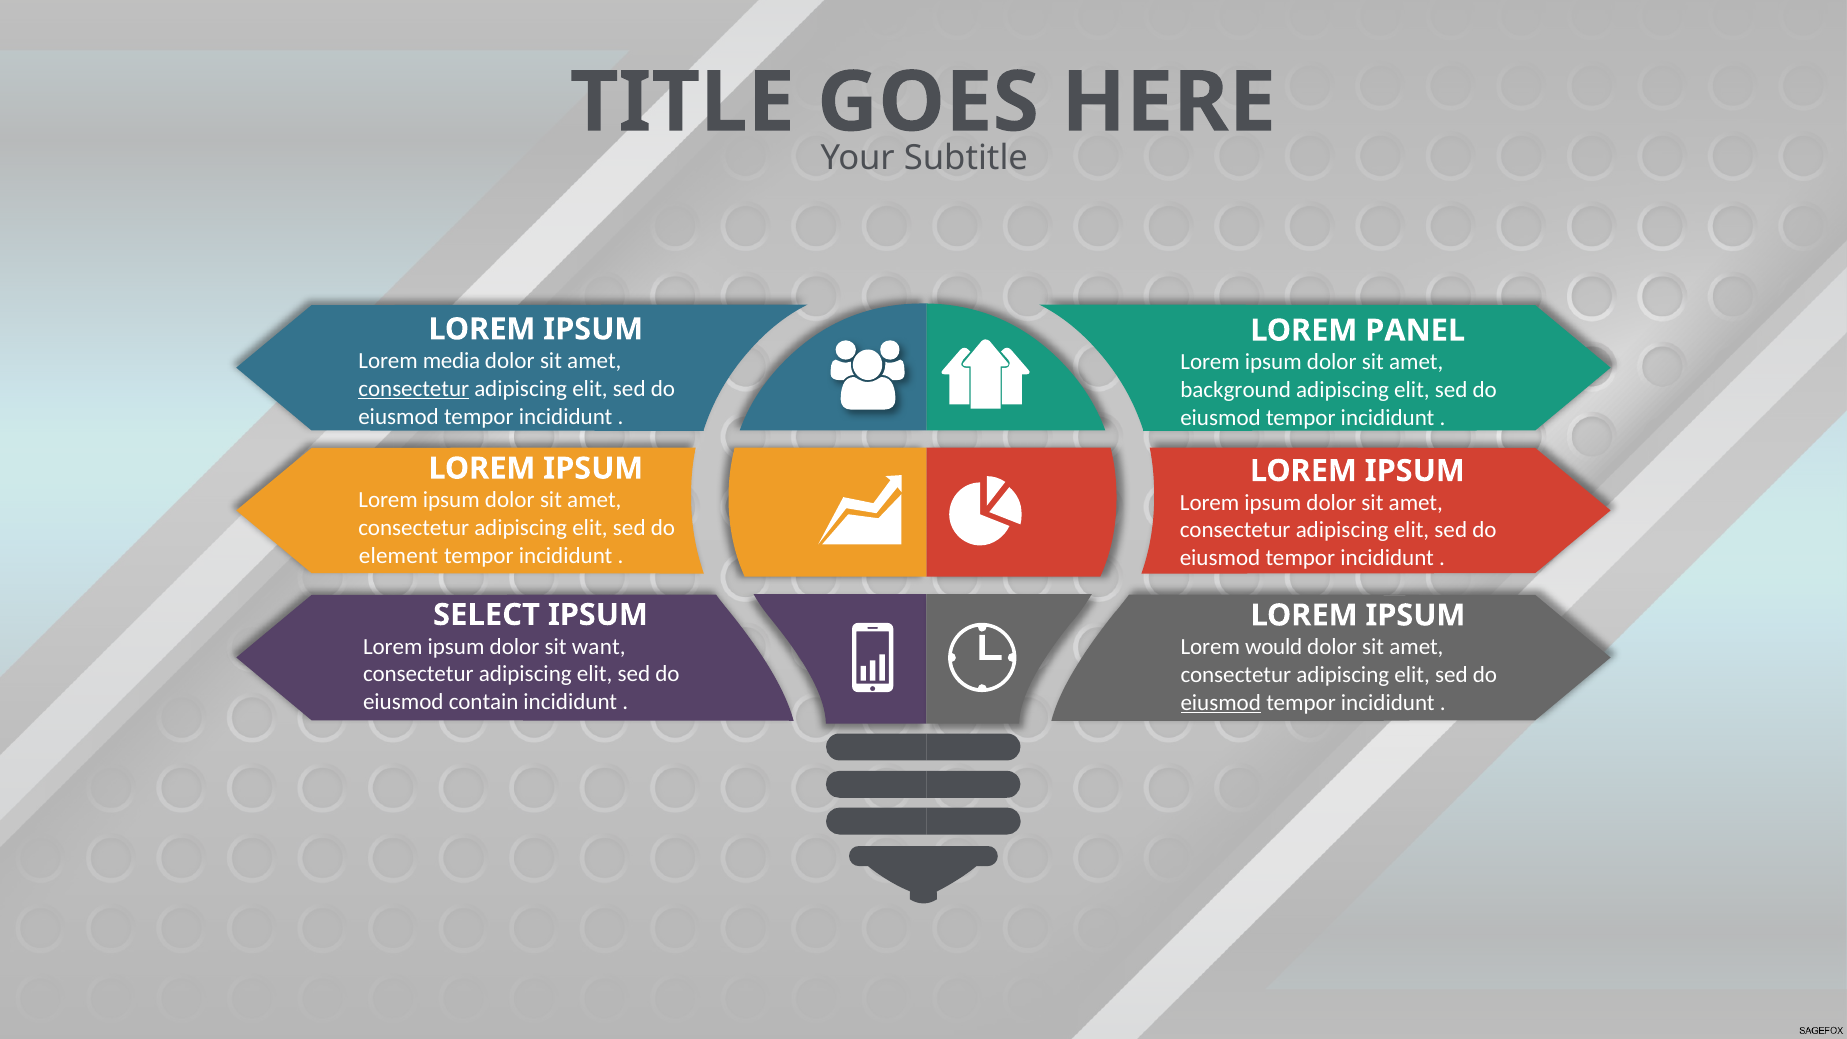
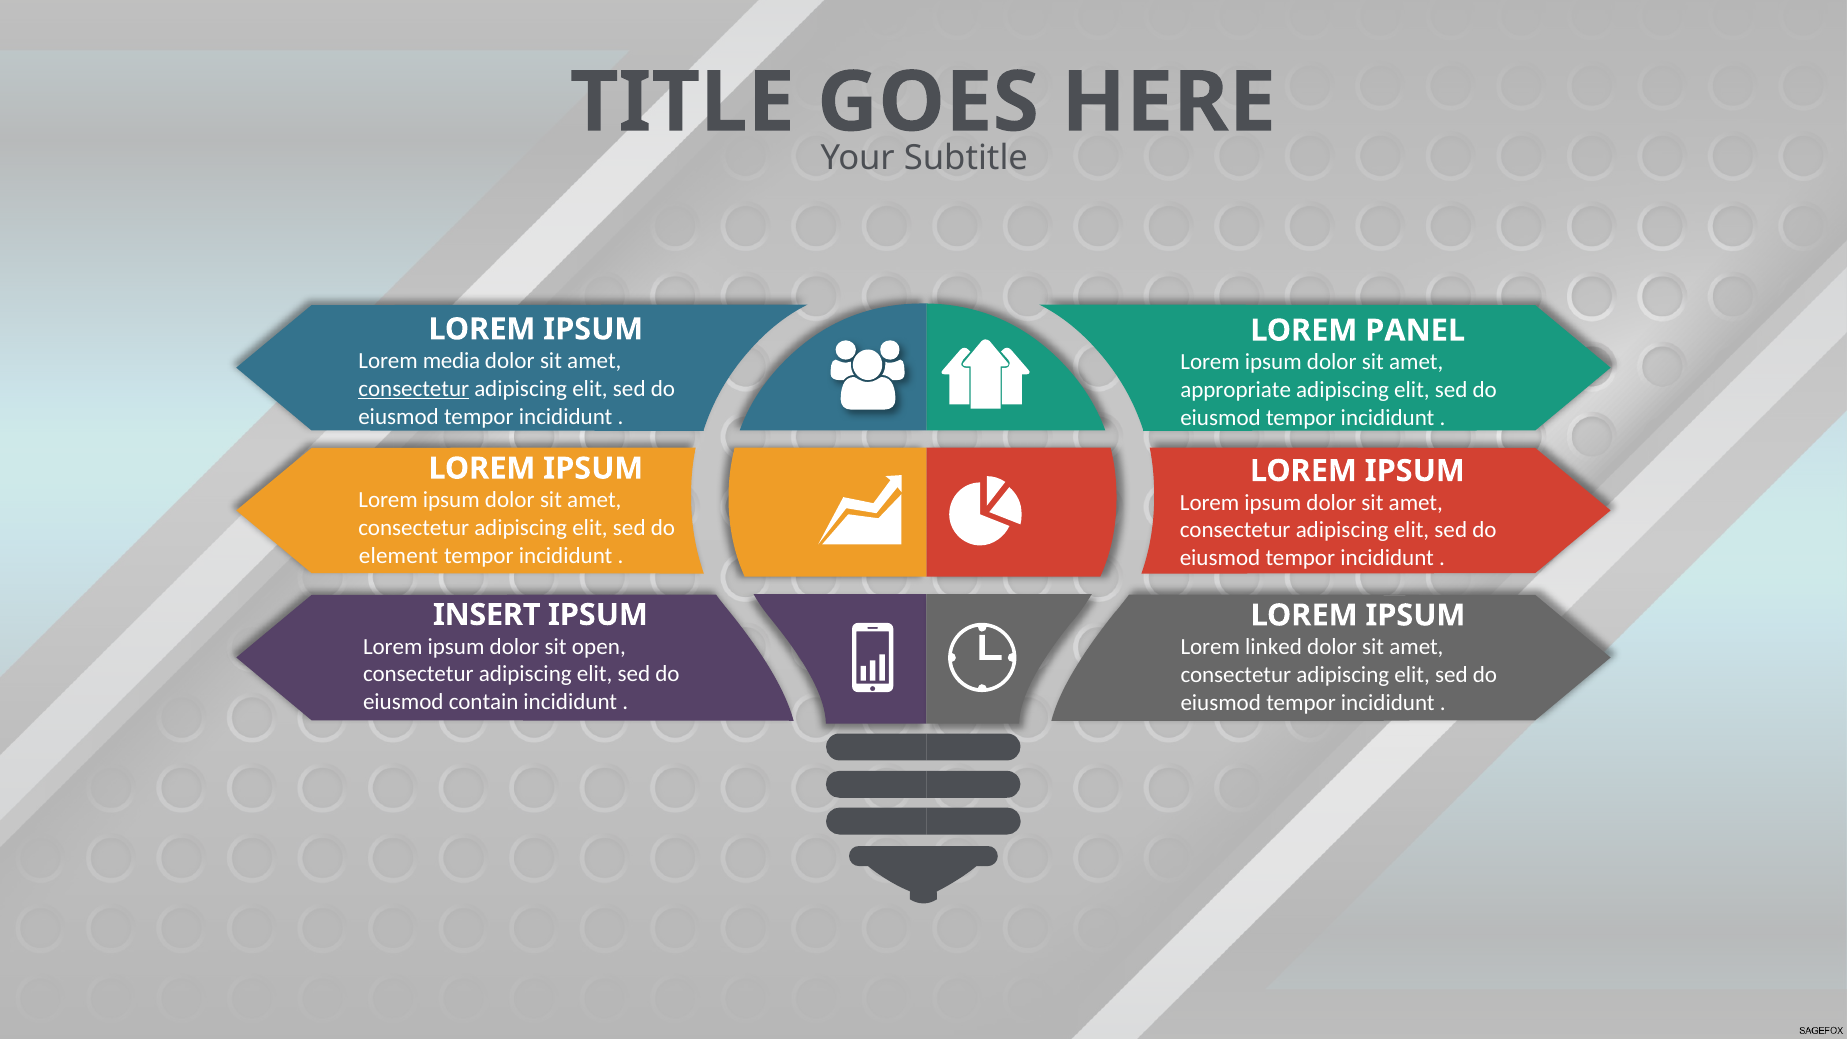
background: background -> appropriate
SELECT: SELECT -> INSERT
want: want -> open
would: would -> linked
eiusmod at (1221, 702) underline: present -> none
